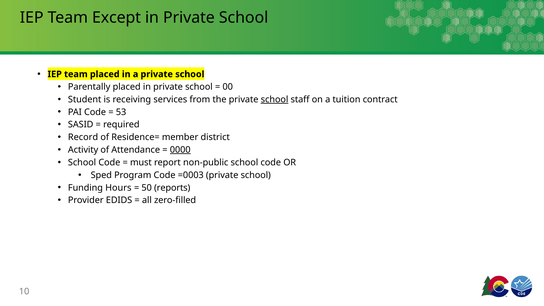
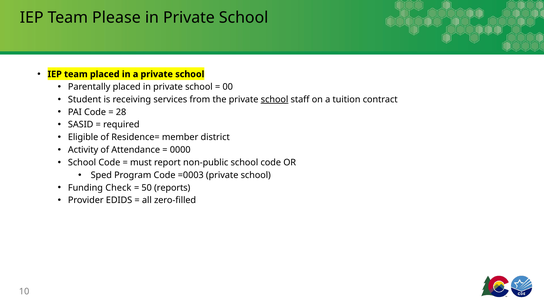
Except: Except -> Please
53: 53 -> 28
Record: Record -> Eligible
0000 underline: present -> none
Hours: Hours -> Check
